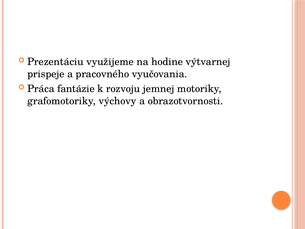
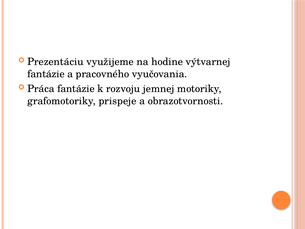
prispeje at (46, 74): prispeje -> fantázie
výchovy: výchovy -> prispeje
